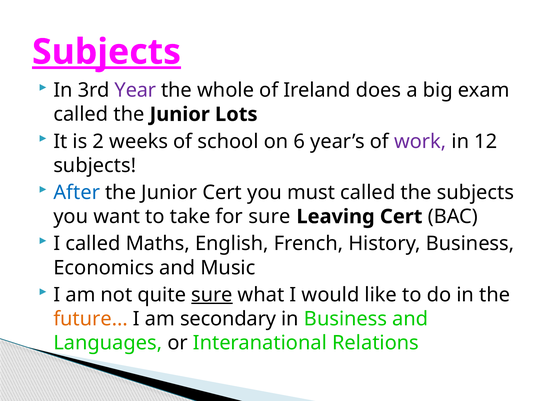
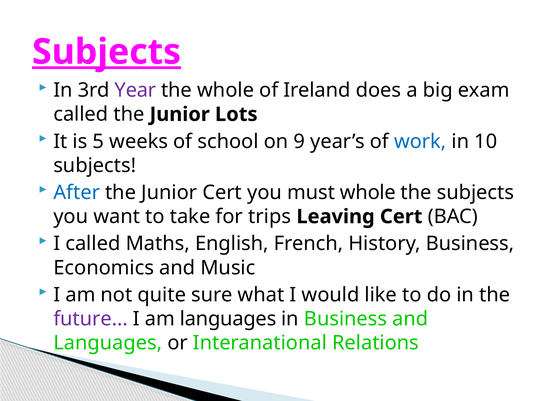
2: 2 -> 5
6: 6 -> 9
work colour: purple -> blue
12: 12 -> 10
must called: called -> whole
for sure: sure -> trips
sure at (212, 295) underline: present -> none
future colour: orange -> purple
am secondary: secondary -> languages
